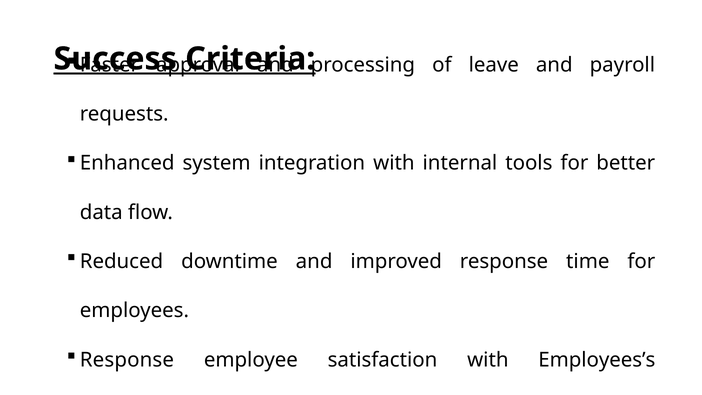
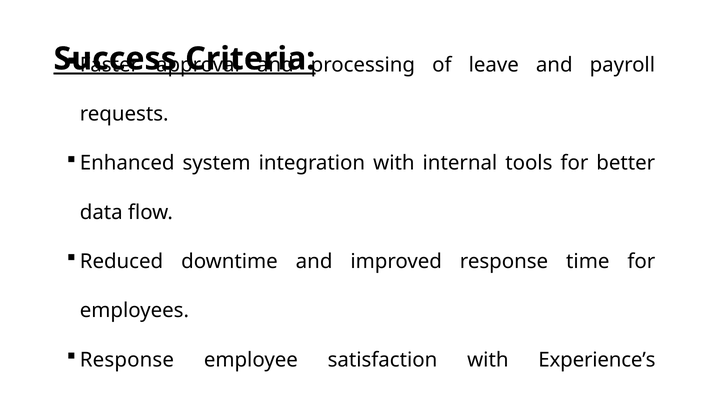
Employees’s: Employees’s -> Experience’s
